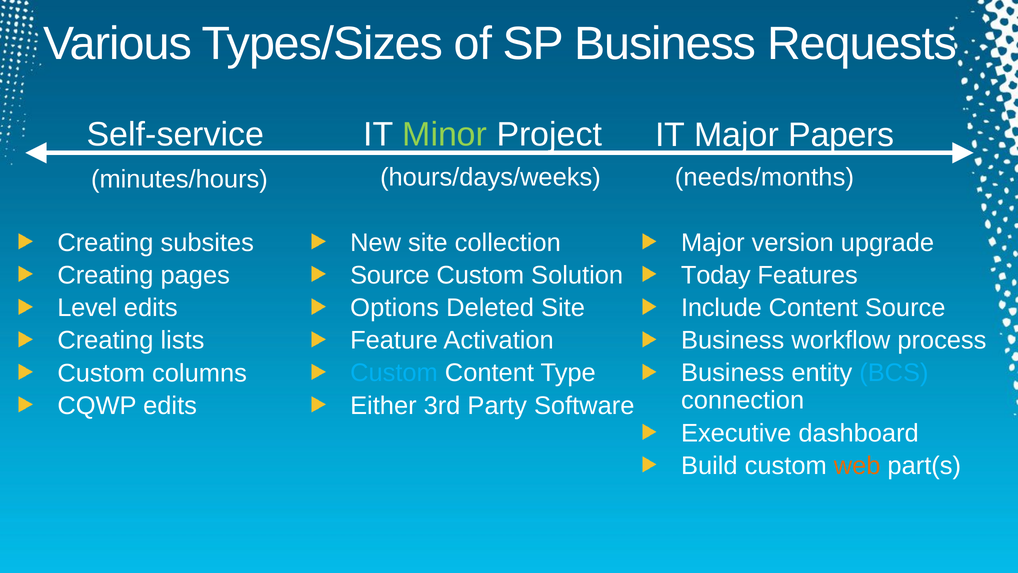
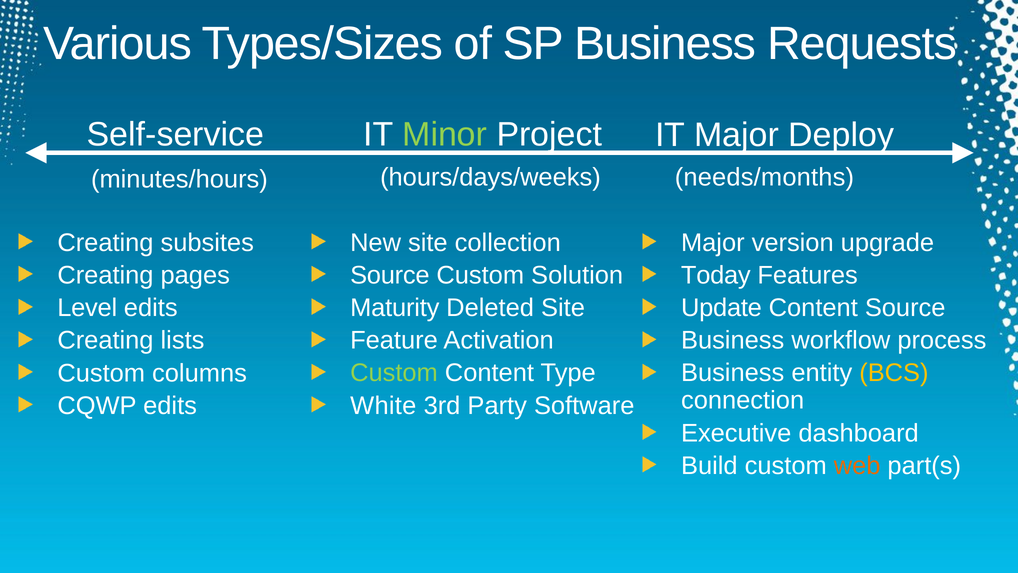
Papers: Papers -> Deploy
Options: Options -> Maturity
Include: Include -> Update
Custom at (394, 373) colour: light blue -> light green
BCS colour: light blue -> yellow
Either: Either -> White
